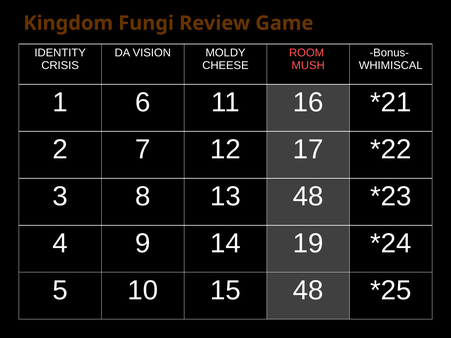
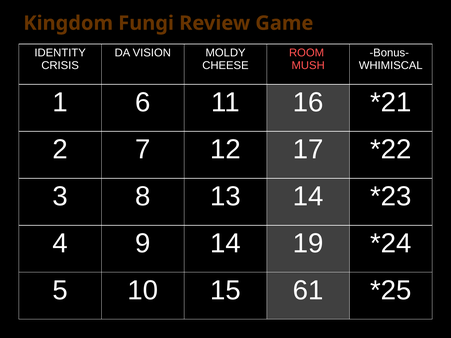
13 48: 48 -> 14
15 48: 48 -> 61
